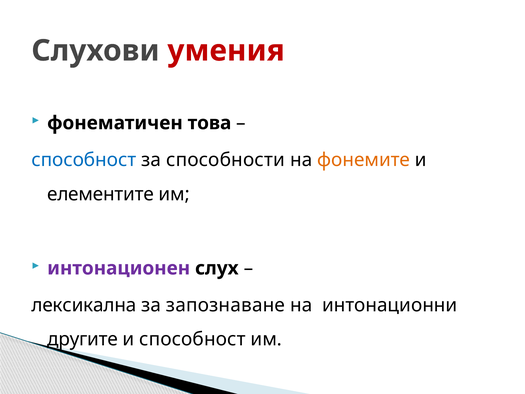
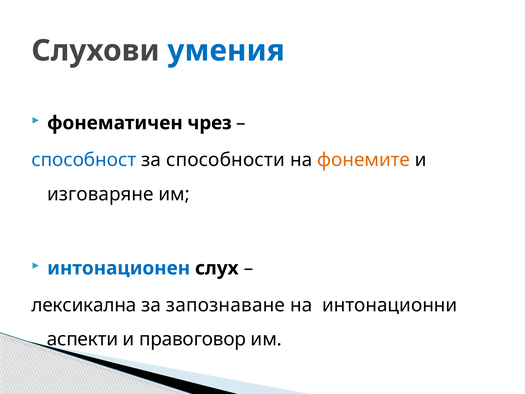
умения colour: red -> blue
това: това -> чрез
елементите: елементите -> изговаряне
интонационен colour: purple -> blue
другите: другите -> аспекти
и способност: способност -> правоговор
